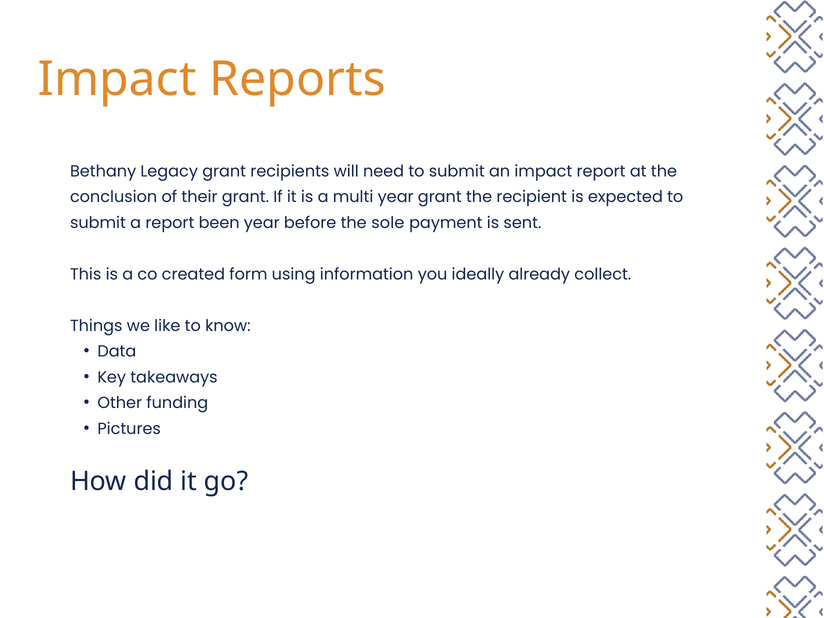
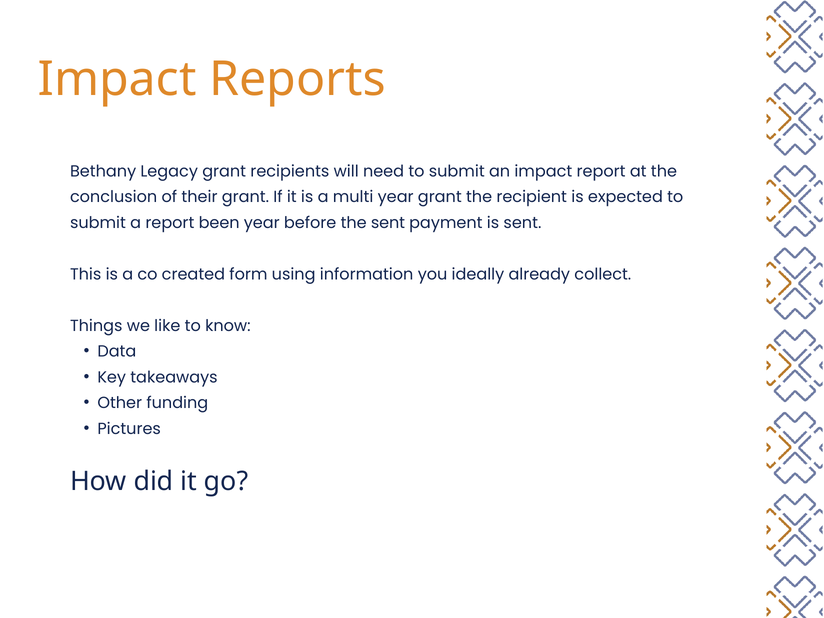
the sole: sole -> sent
